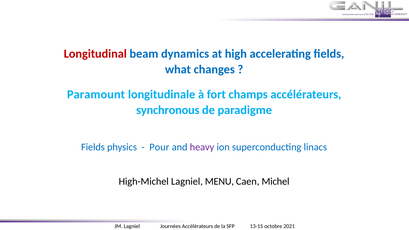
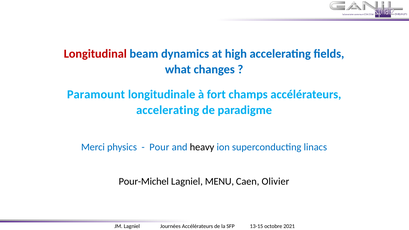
synchronous at (168, 110): synchronous -> accelerating
Fields at (93, 147): Fields -> Merci
heavy colour: purple -> black
High-Michel: High-Michel -> Pour-Michel
Michel: Michel -> Olivier
